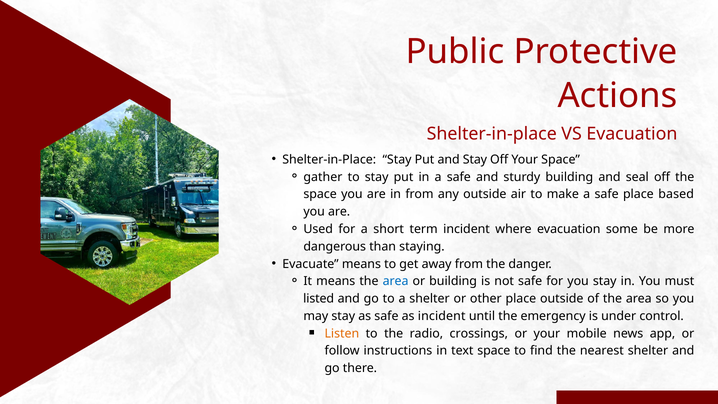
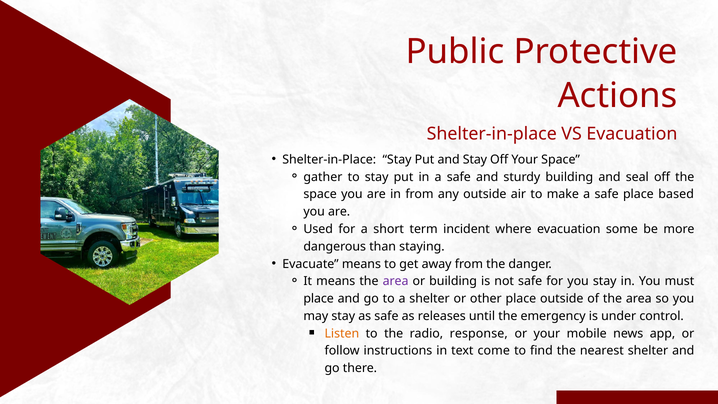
area at (396, 281) colour: blue -> purple
listed at (319, 299): listed -> place
as incident: incident -> releases
crossings: crossings -> response
text space: space -> come
